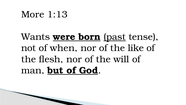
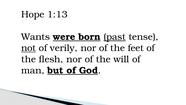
More: More -> Hope
not underline: none -> present
when: when -> verily
like: like -> feet
